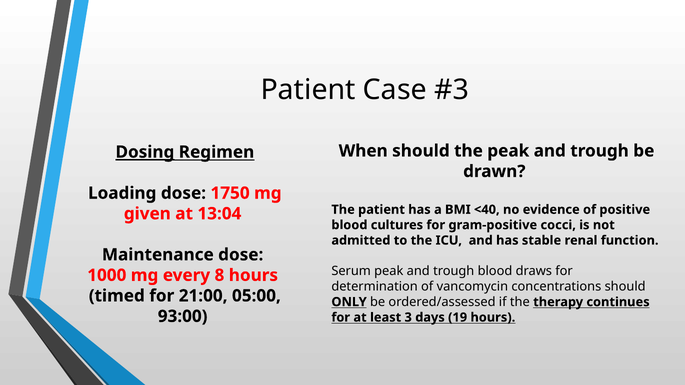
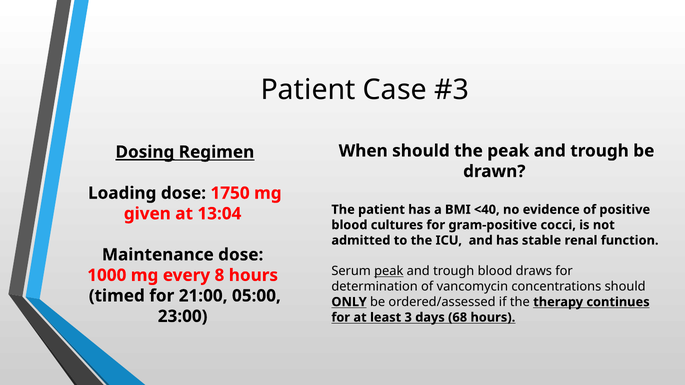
peak at (389, 271) underline: none -> present
93:00: 93:00 -> 23:00
19: 19 -> 68
